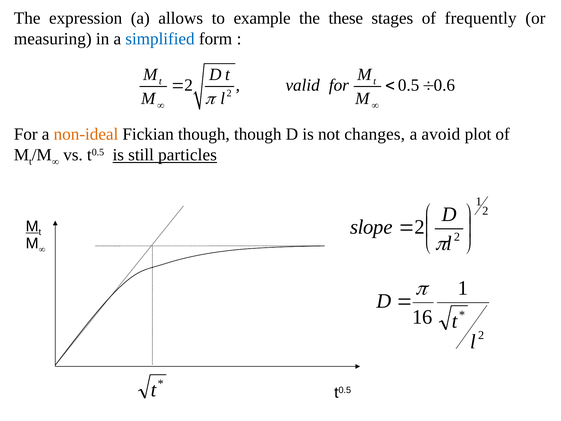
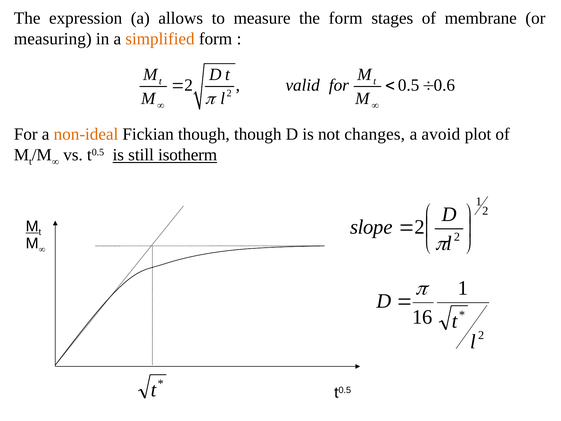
example: example -> measure
the these: these -> form
frequently: frequently -> membrane
simplified colour: blue -> orange
particles: particles -> isotherm
